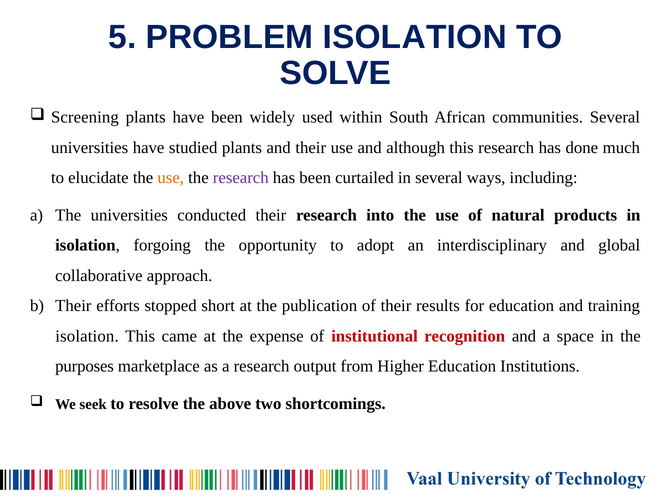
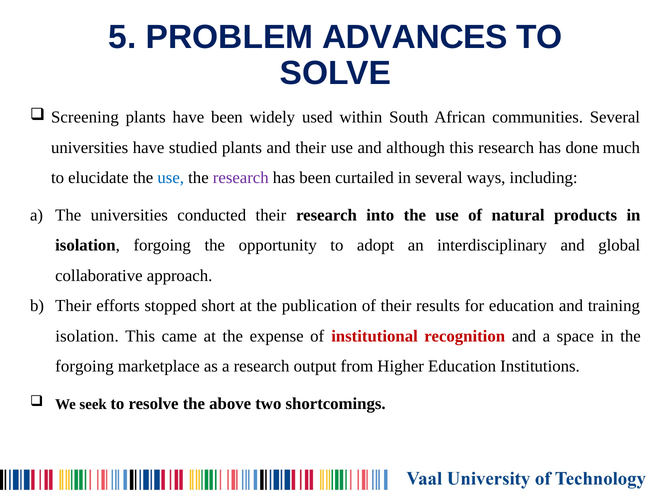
PROBLEM ISOLATION: ISOLATION -> ADVANCES
use at (171, 178) colour: orange -> blue
purposes at (85, 366): purposes -> forgoing
